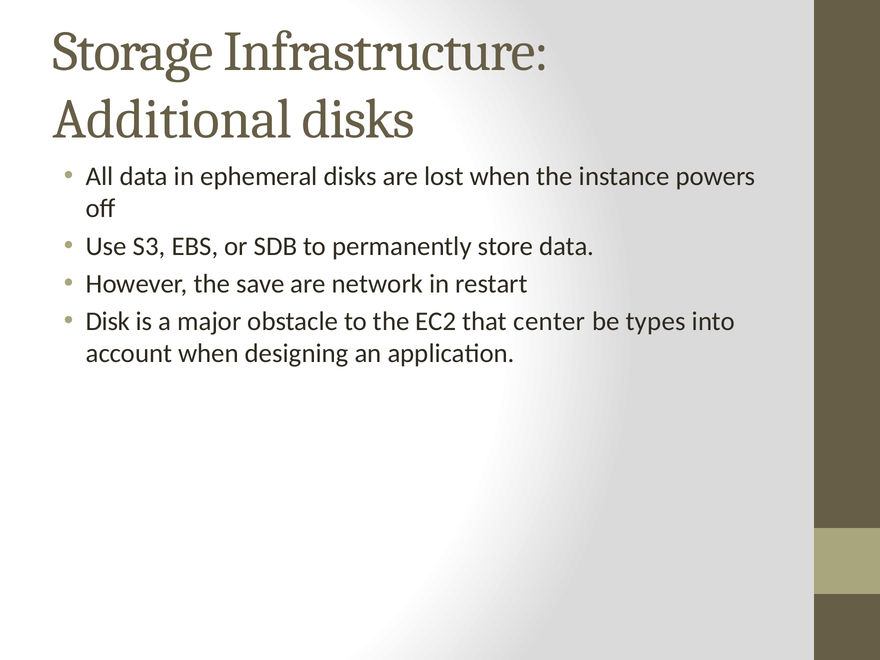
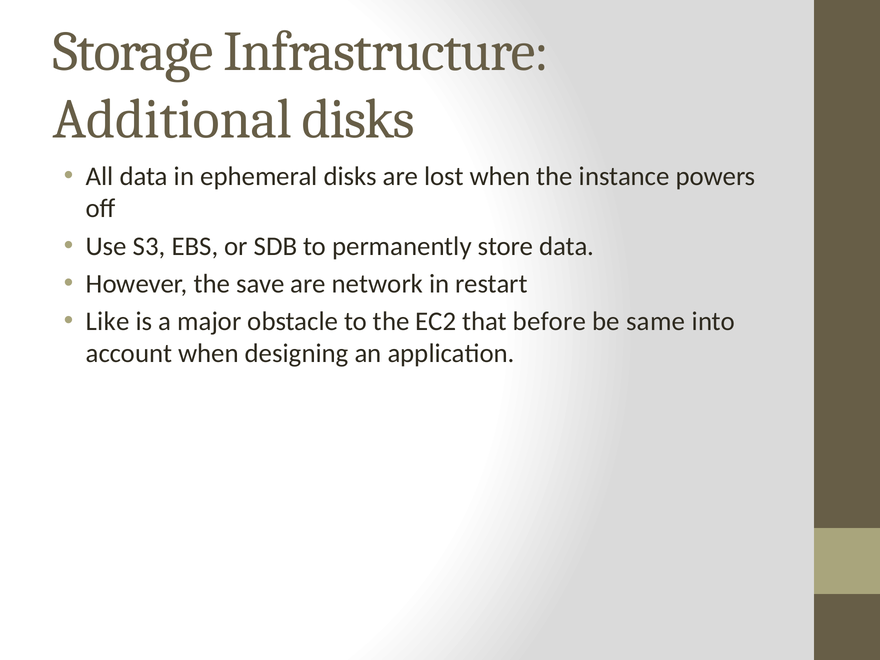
Disk: Disk -> Like
center: center -> before
types: types -> same
